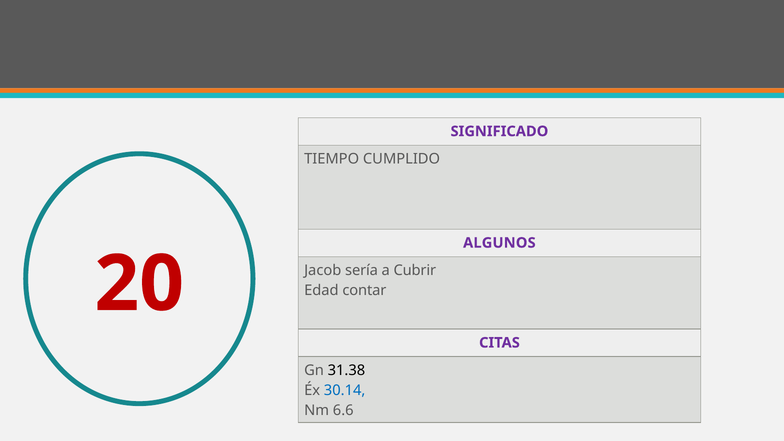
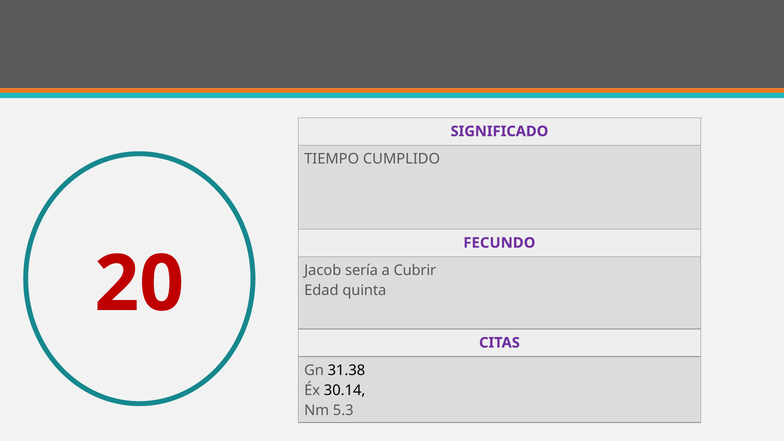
ALGUNOS: ALGUNOS -> FECUNDO
contar: contar -> quinta
30.14 colour: blue -> black
6.6: 6.6 -> 5.3
